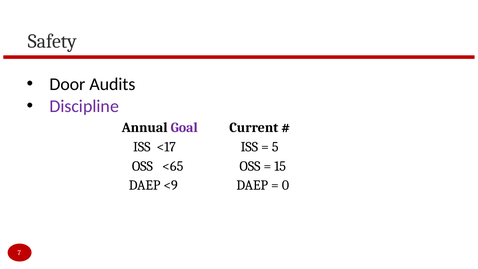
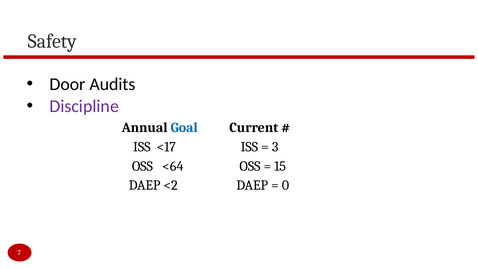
Goal colour: purple -> blue
5: 5 -> 3
<65: <65 -> <64
<9: <9 -> <2
